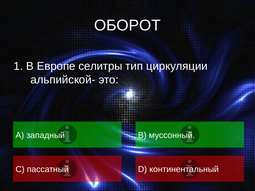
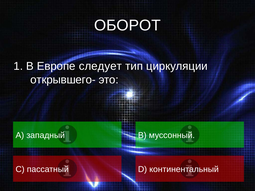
селитры: селитры -> следует
альпийской-: альпийской- -> открывшего-
